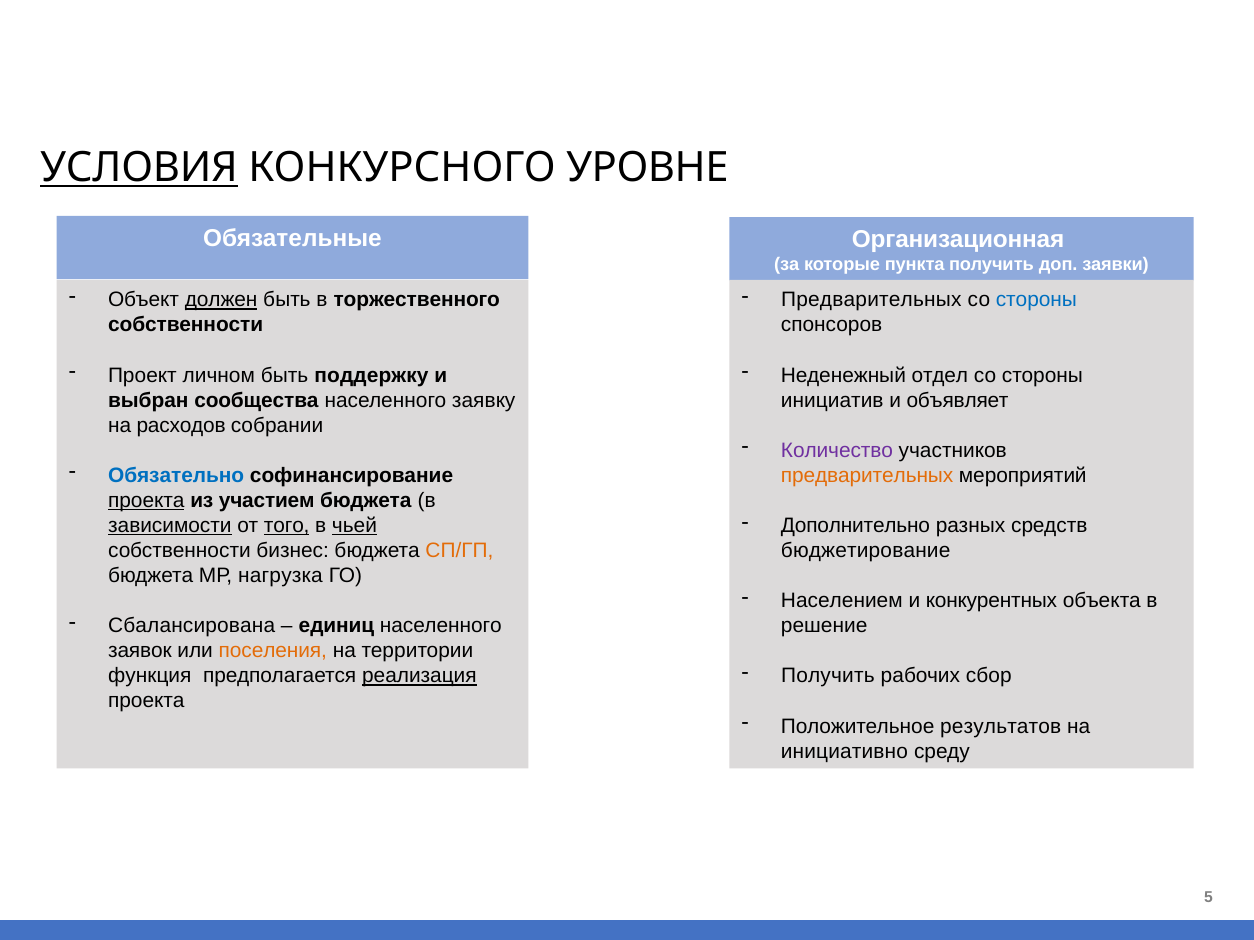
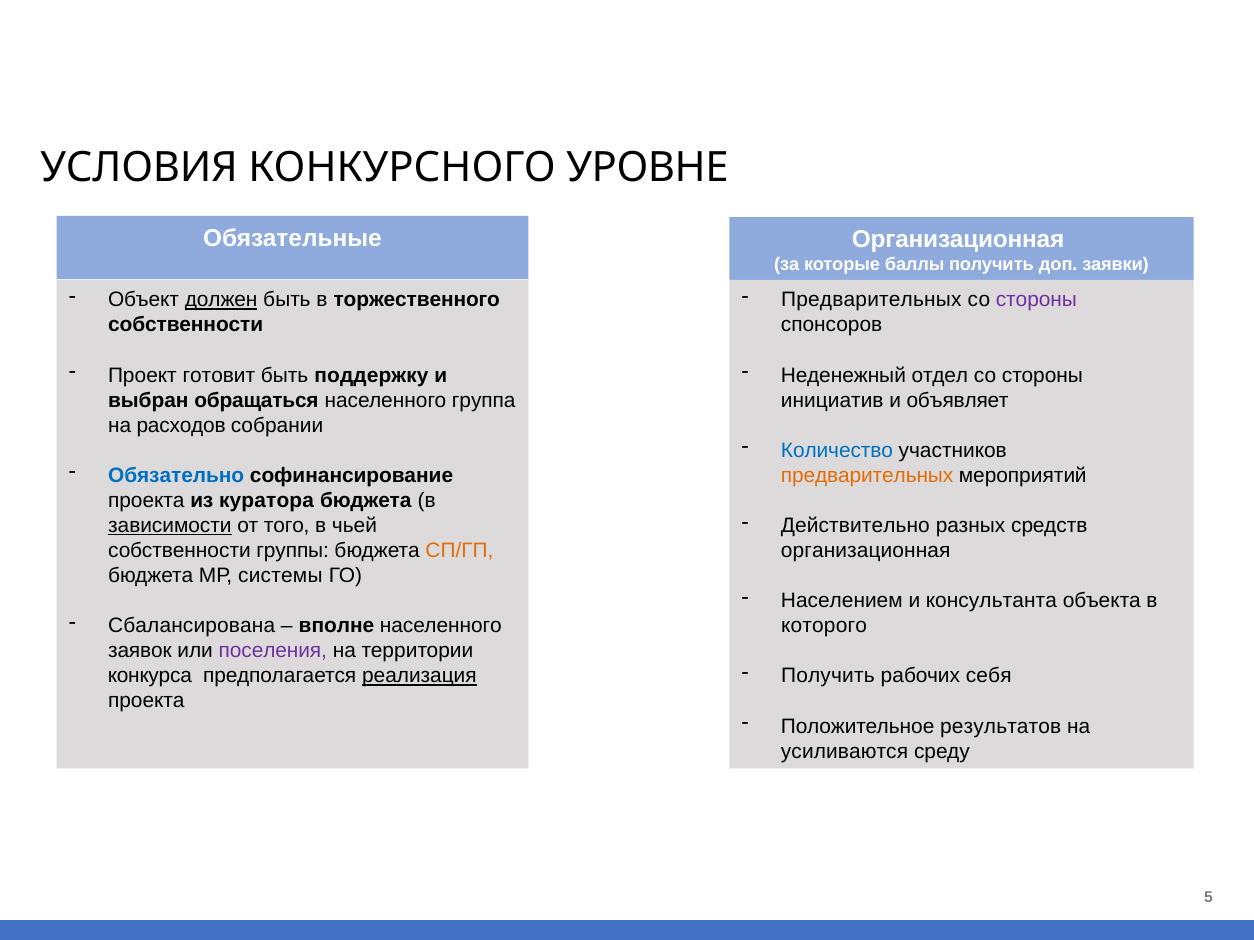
УСЛОВИЯ underline: present -> none
пункта: пункта -> баллы
стороны at (1036, 300) colour: blue -> purple
личном: личном -> готовит
сообщества: сообщества -> обращаться
заявку: заявку -> группа
Количество colour: purple -> blue
проекта at (146, 501) underline: present -> none
участием: участием -> куратора
Дополнительно: Дополнительно -> Действительно
того underline: present -> none
чьей underline: present -> none
бизнес: бизнес -> группы
бюджетирование at (866, 551): бюджетирование -> организационная
нагрузка: нагрузка -> системы
конкурентных: конкурентных -> консультанта
единиц: единиц -> вполне
решение: решение -> которого
поселения colour: orange -> purple
сбор: сбор -> себя
функция: функция -> конкурса
инициативно: инициативно -> усиливаются
